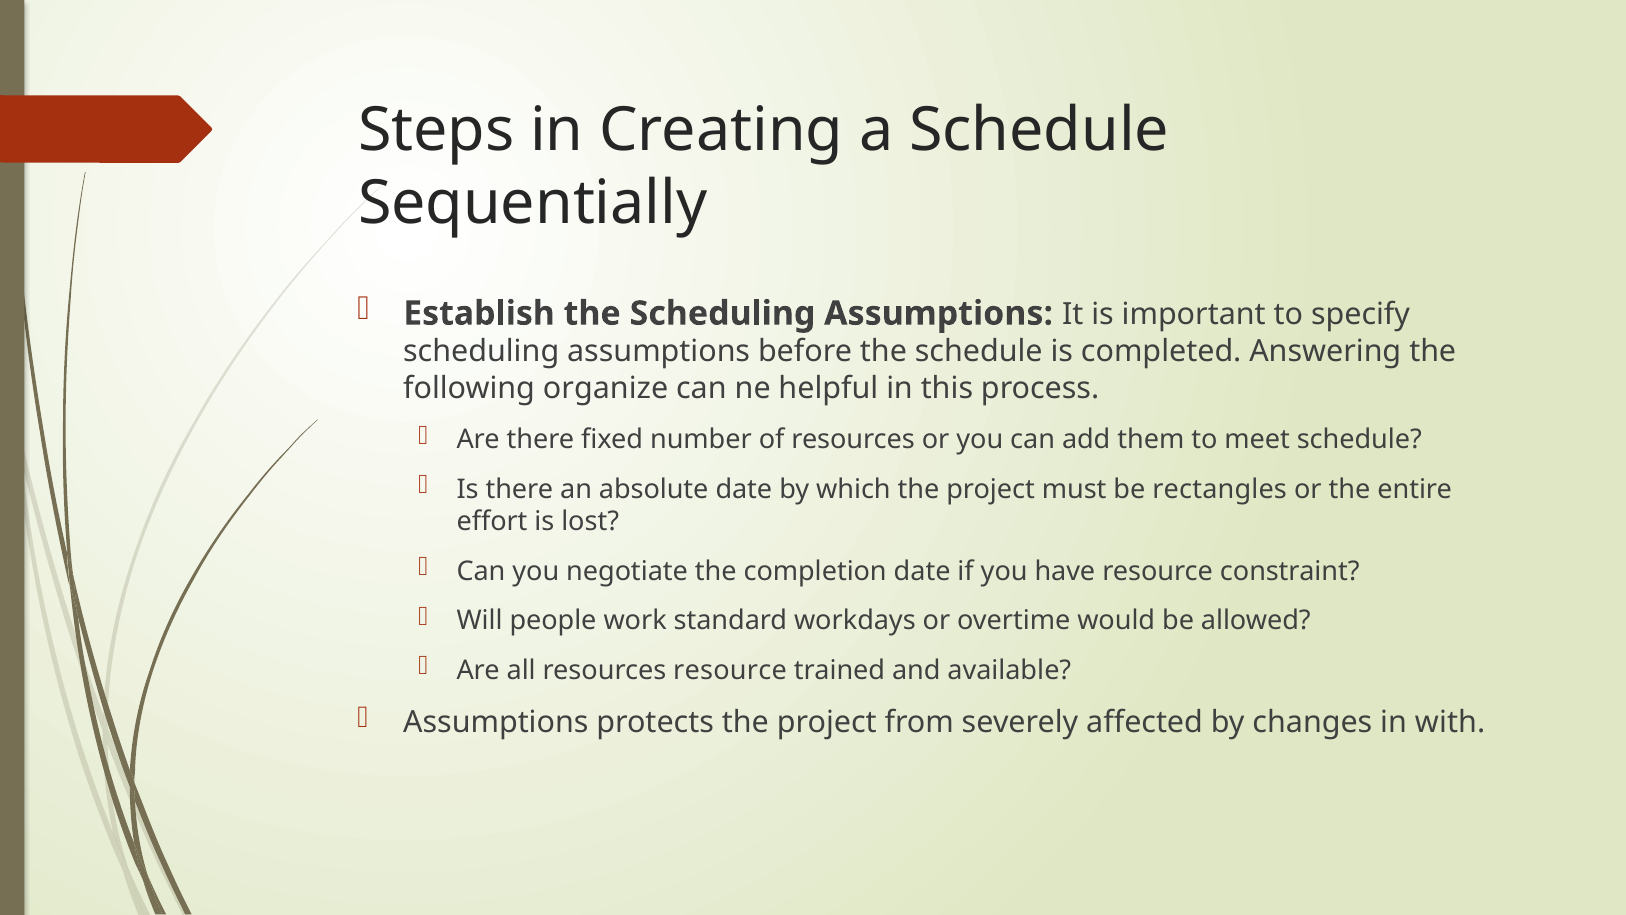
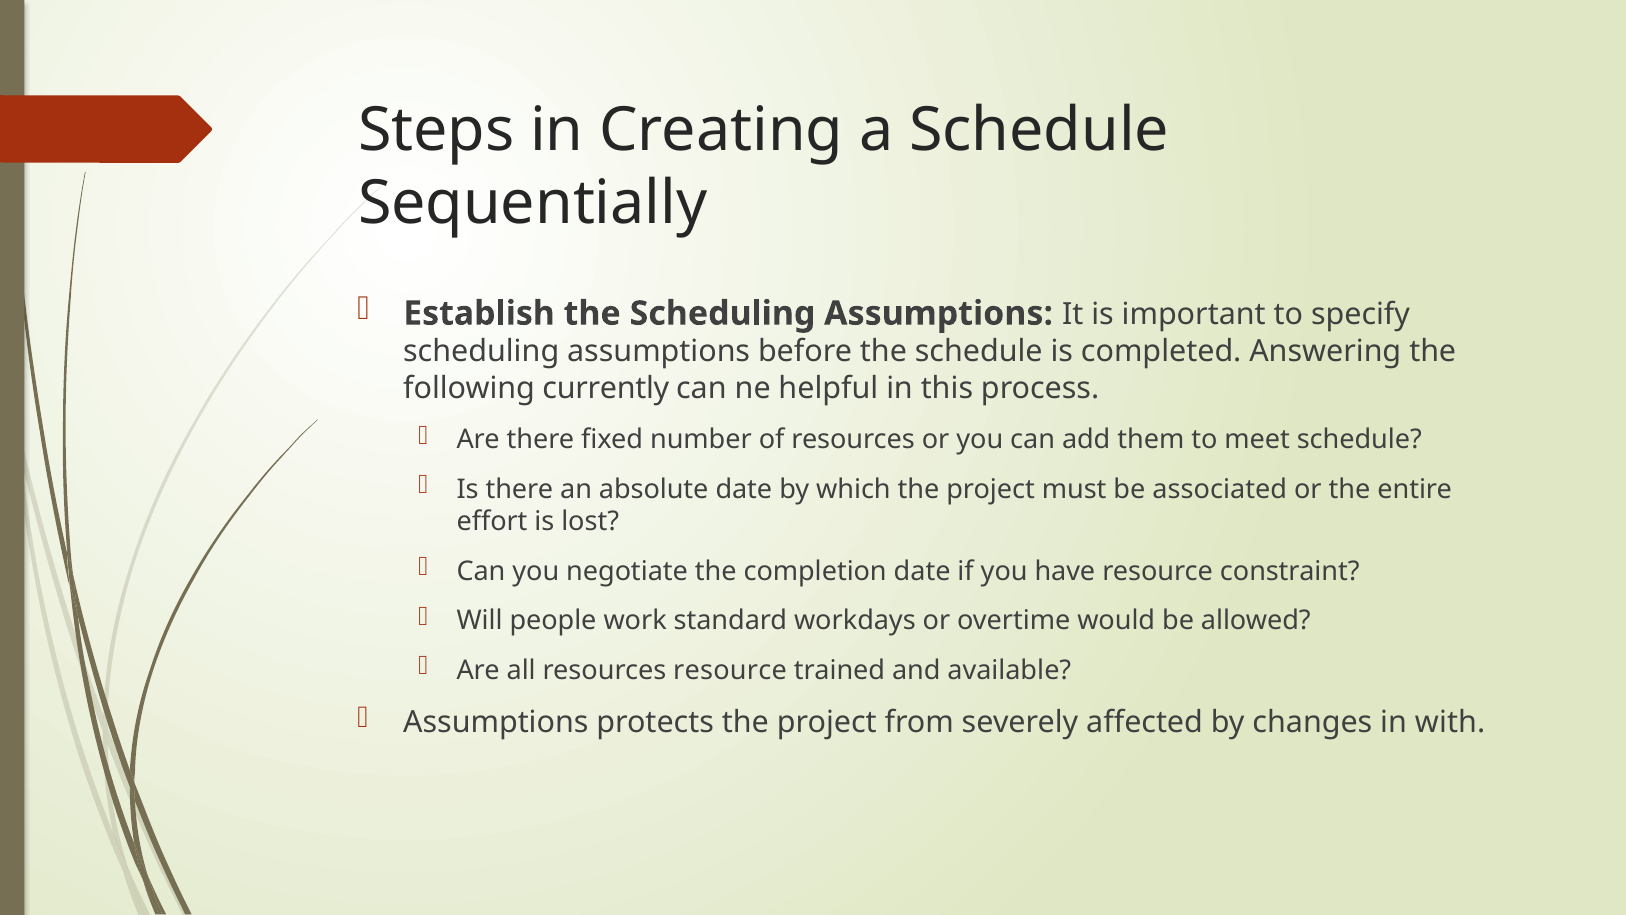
organize: organize -> currently
rectangles: rectangles -> associated
